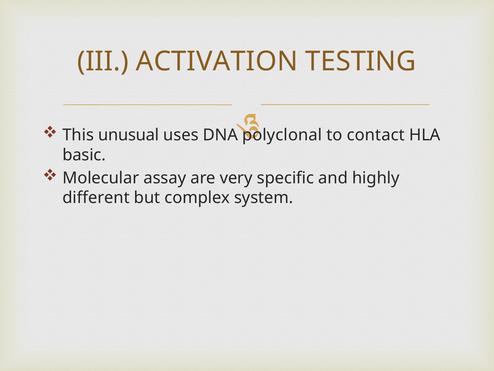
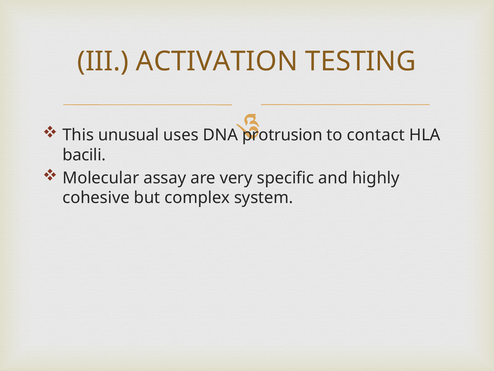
polyclonal: polyclonal -> protrusion
basic: basic -> bacili
different: different -> cohesive
